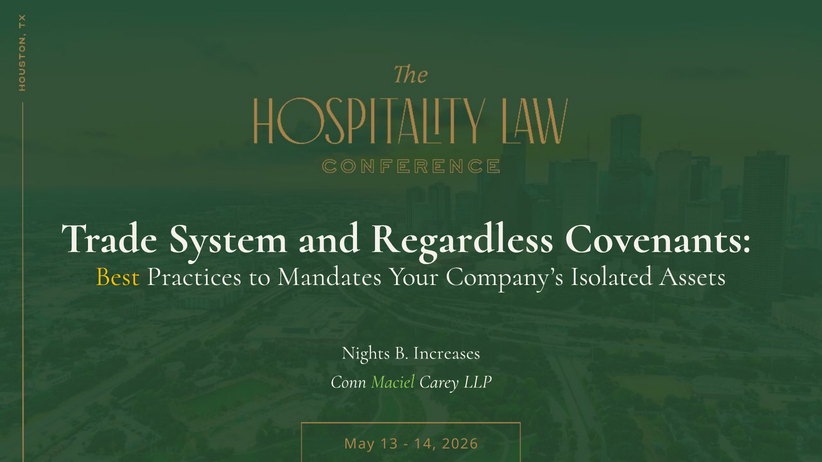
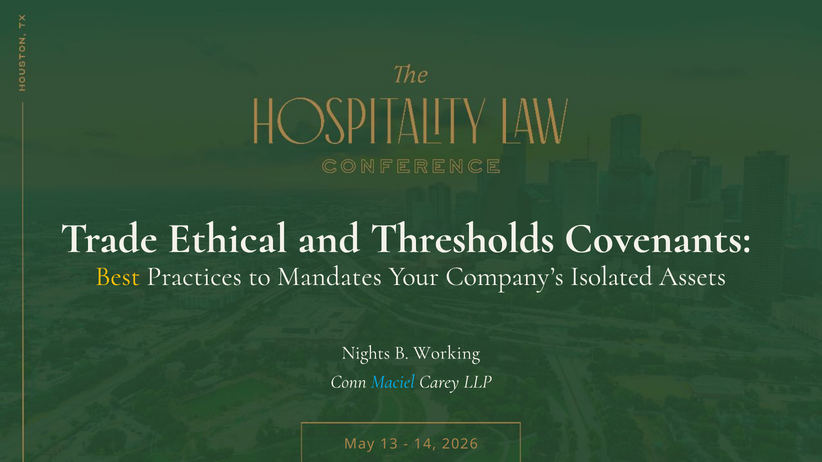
System: System -> Ethical
Regardless: Regardless -> Thresholds
Increases: Increases -> Working
Maciel colour: light green -> light blue
